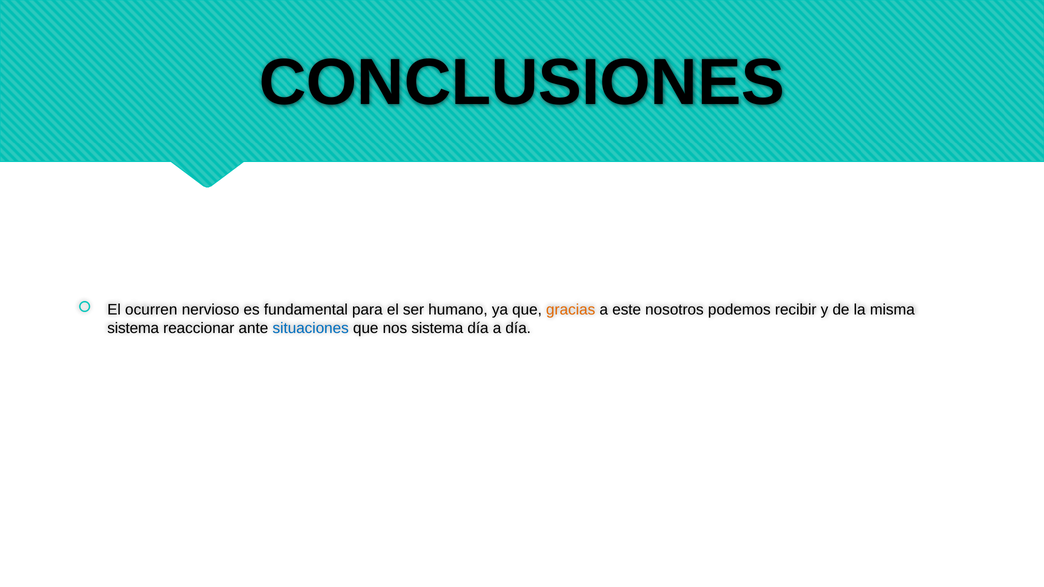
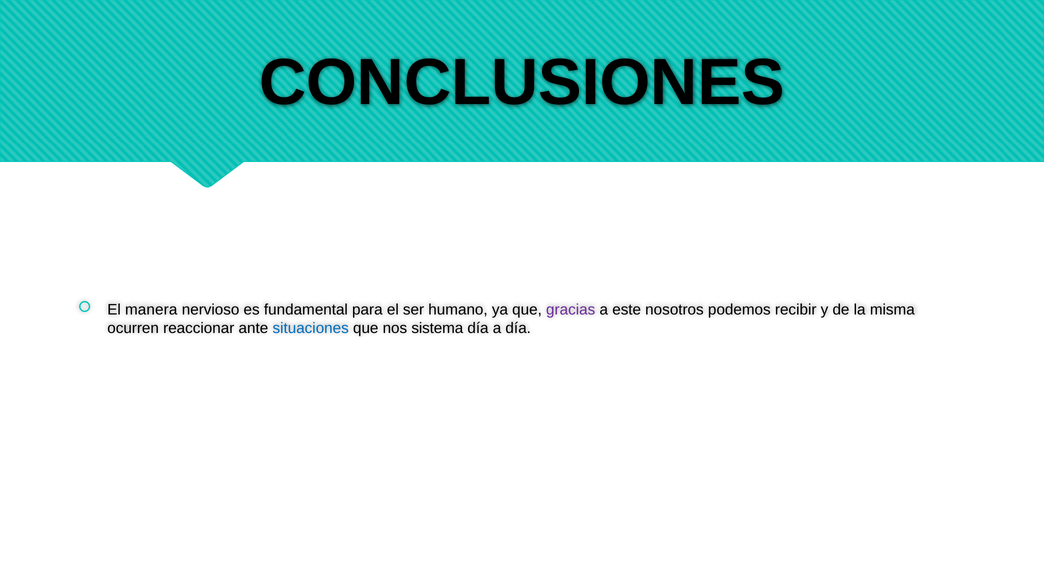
ocurren: ocurren -> manera
gracias colour: orange -> purple
sistema at (133, 328): sistema -> ocurren
